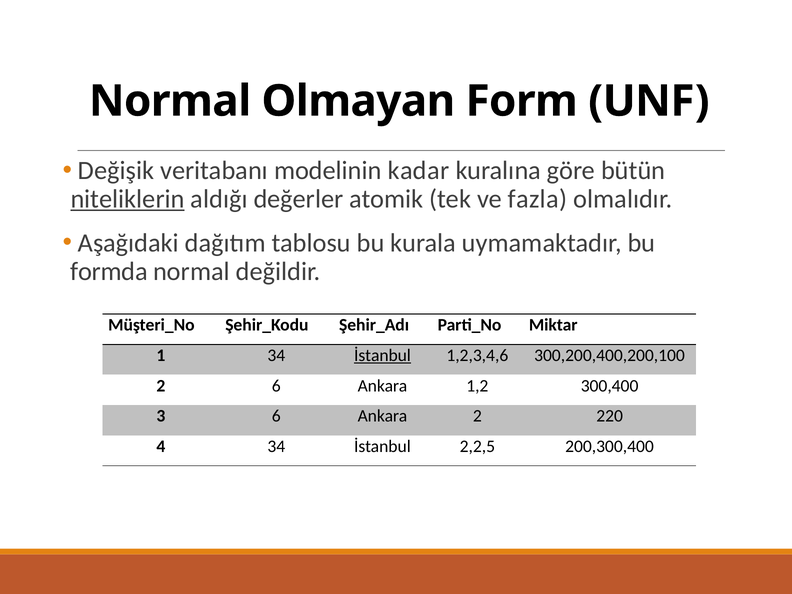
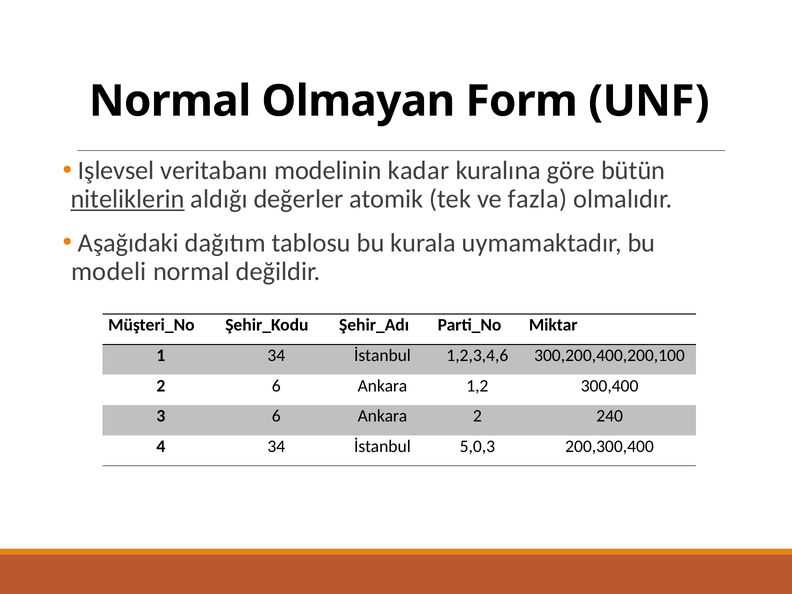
Değişik: Değişik -> Işlevsel
formda: formda -> modeli
İstanbul at (382, 355) underline: present -> none
220: 220 -> 240
2,2,5: 2,2,5 -> 5,0,3
